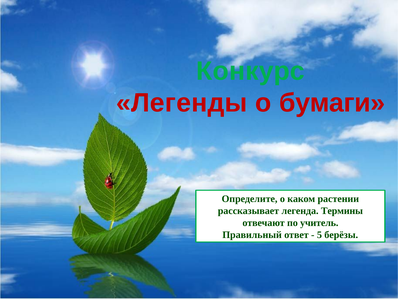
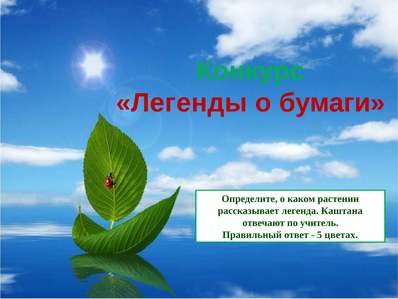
Термины: Термины -> Каштана
берёзы: берёзы -> цветах
